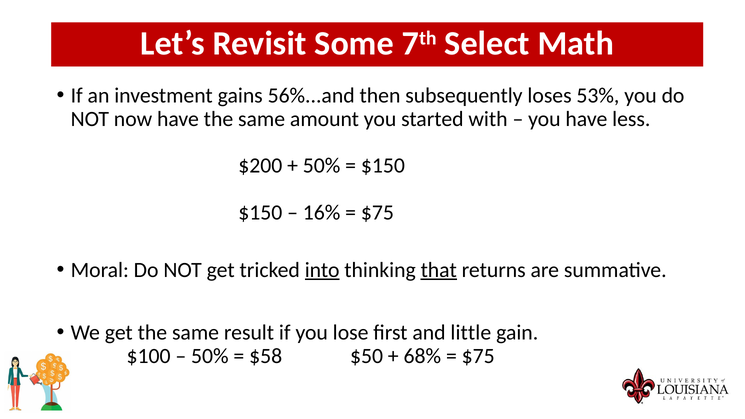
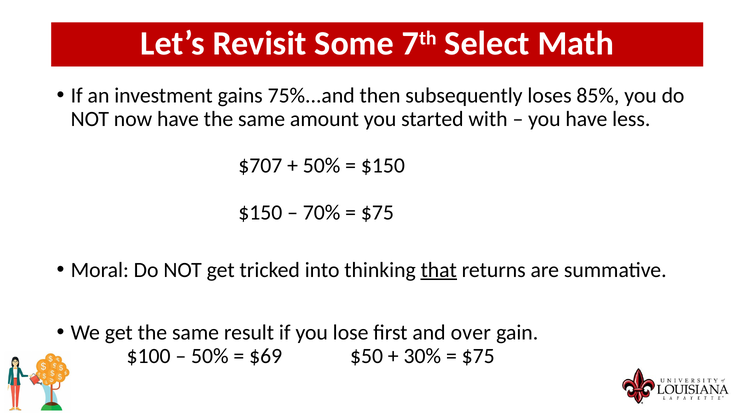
56%...and: 56%...and -> 75%...and
53%: 53% -> 85%
$200: $200 -> $707
16%: 16% -> 70%
into underline: present -> none
little: little -> over
$58: $58 -> $69
68%: 68% -> 30%
